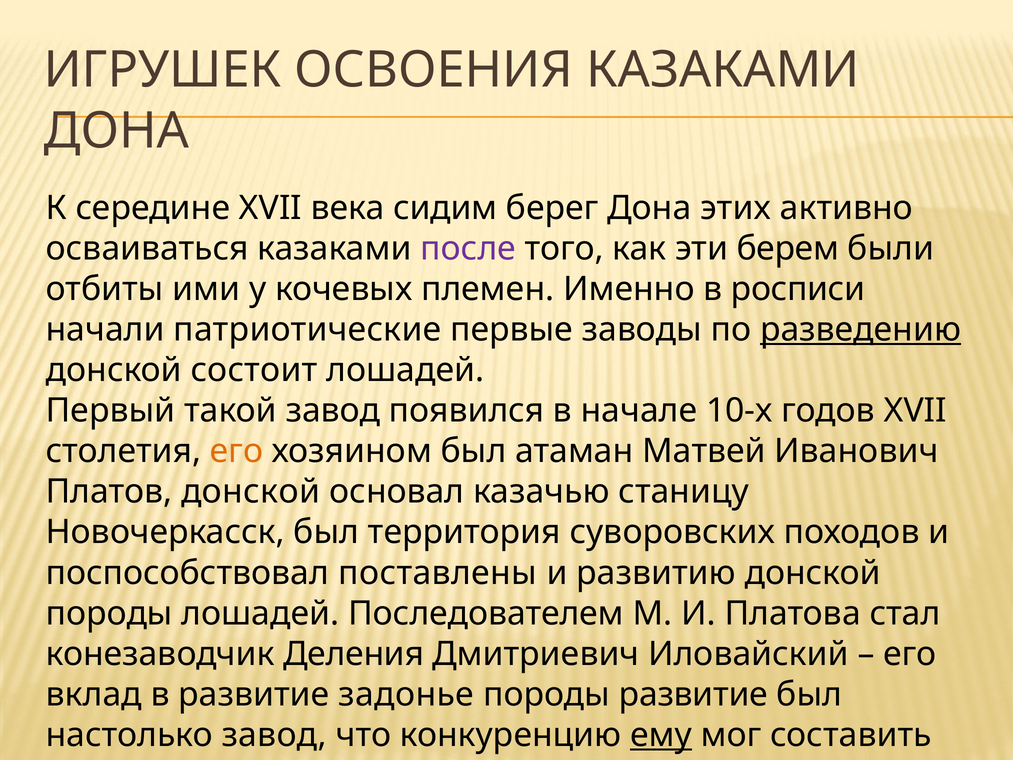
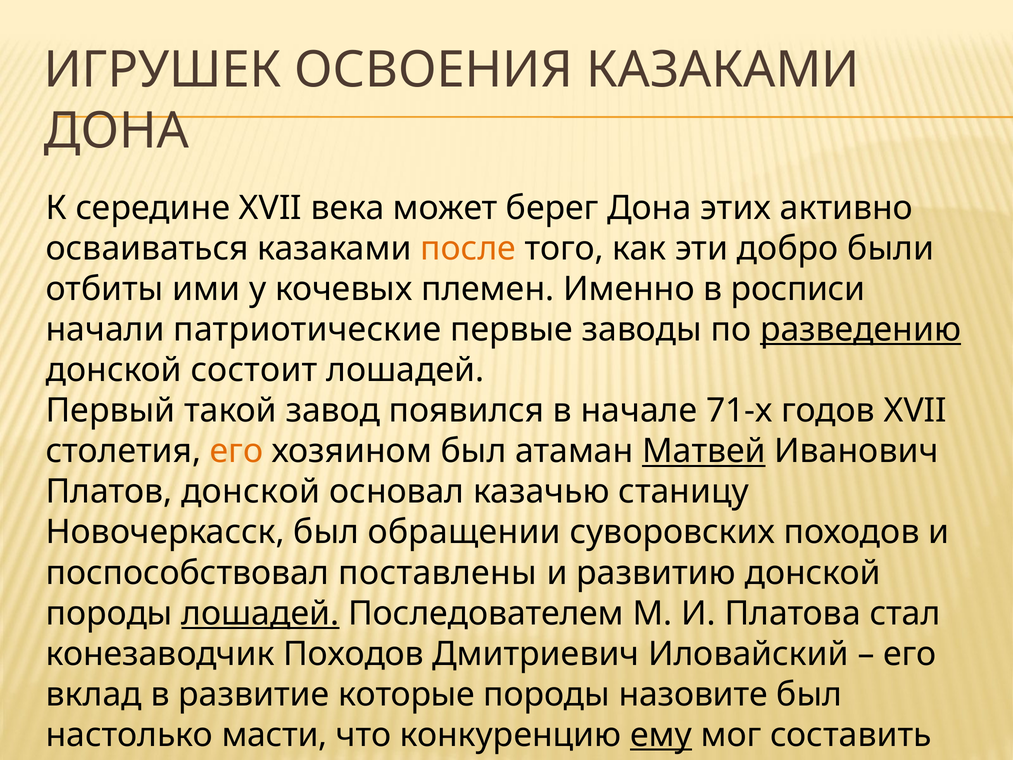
сидим: сидим -> может
после colour: purple -> orange
берем: берем -> добро
10-х: 10-х -> 71-х
Матвей underline: none -> present
территория: территория -> обращении
лошадей at (260, 613) underline: none -> present
конезаводчик Деления: Деления -> Походов
задонье: задонье -> которые
породы развитие: развитие -> назовите
настолько завод: завод -> масти
